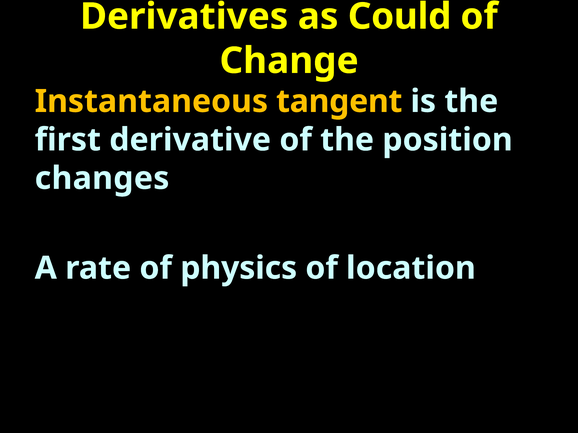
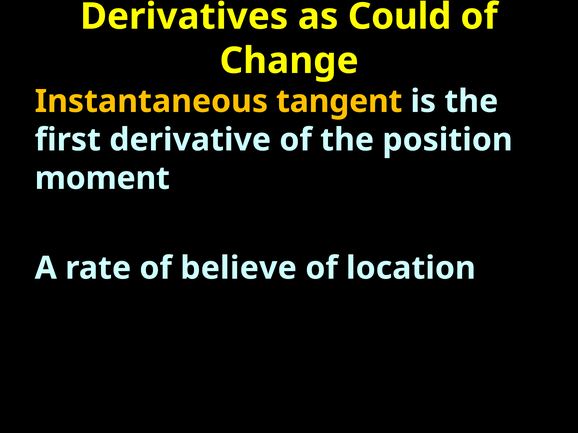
changes: changes -> moment
physics: physics -> believe
